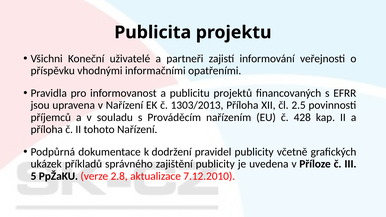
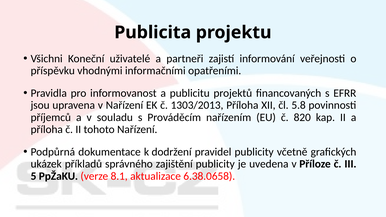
2.5: 2.5 -> 5.8
428: 428 -> 820
2.8: 2.8 -> 8.1
7.12.2010: 7.12.2010 -> 6.38.0658
